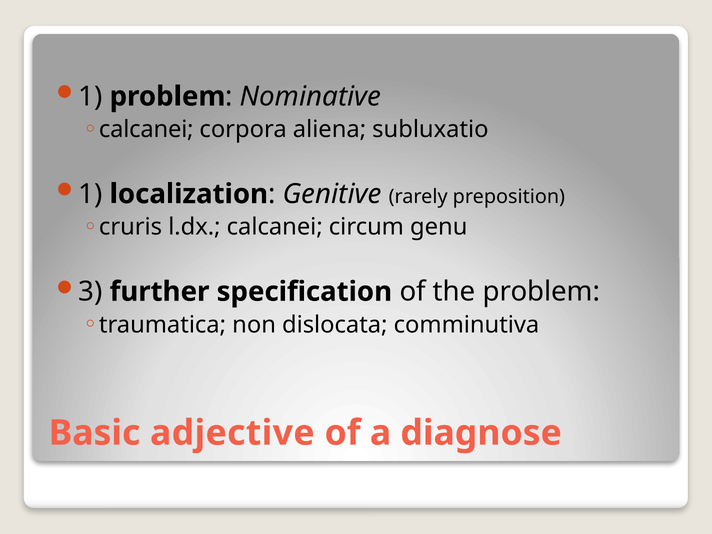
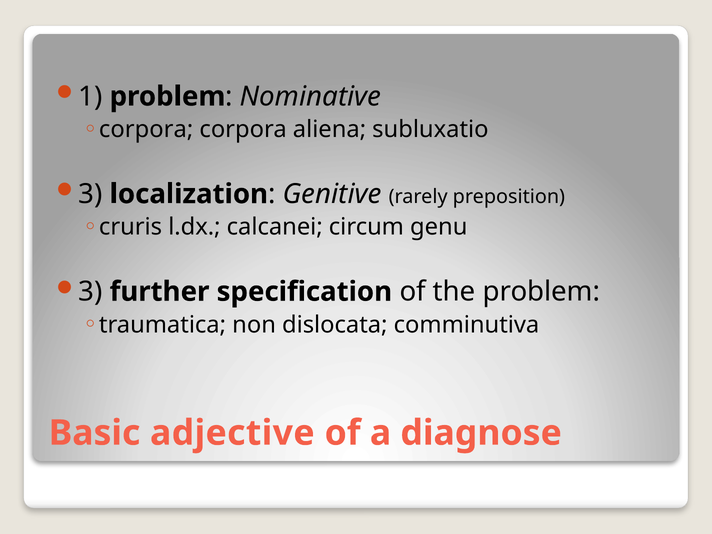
calcanei at (146, 129): calcanei -> corpora
1 at (90, 194): 1 -> 3
